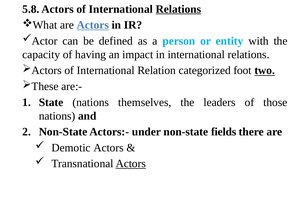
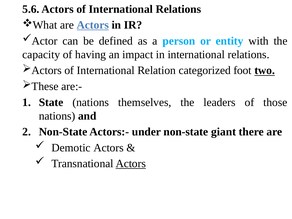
5.8: 5.8 -> 5.6
Relations at (178, 9) underline: present -> none
fields: fields -> giant
